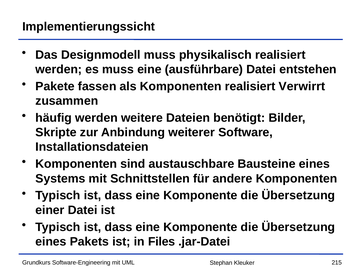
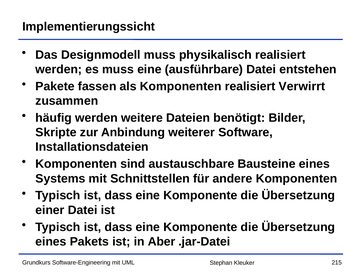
Files: Files -> Aber
